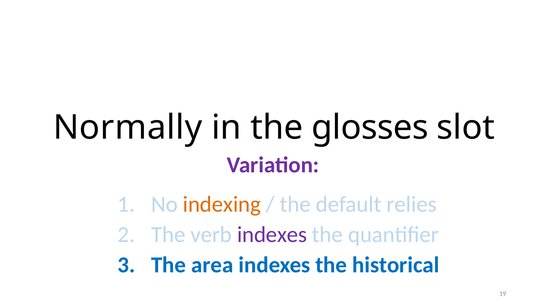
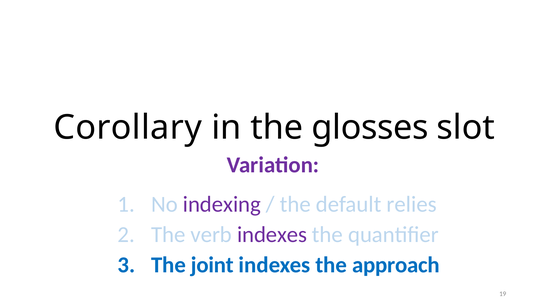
Normally: Normally -> Corollary
indexing colour: orange -> purple
area: area -> joint
historical: historical -> approach
